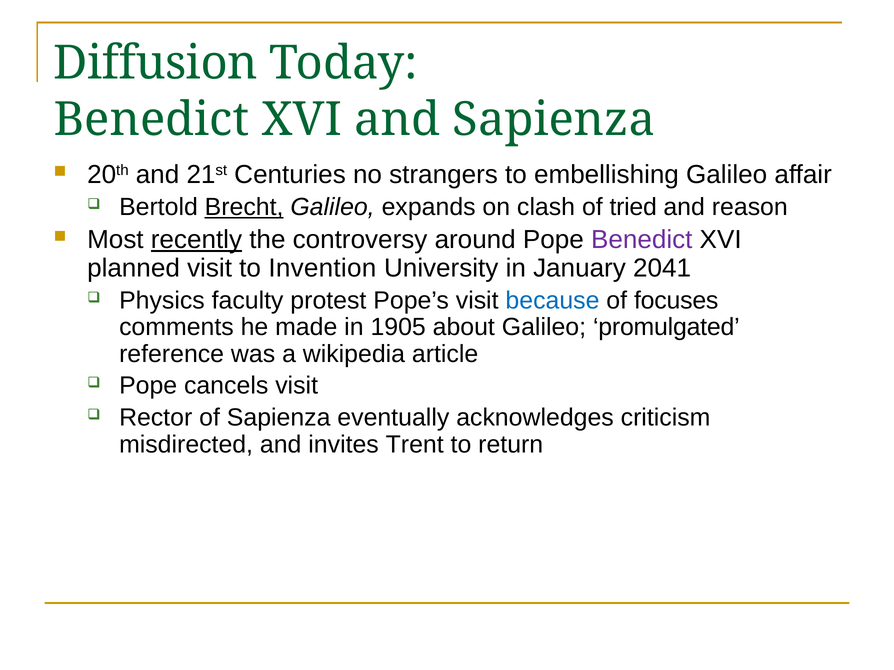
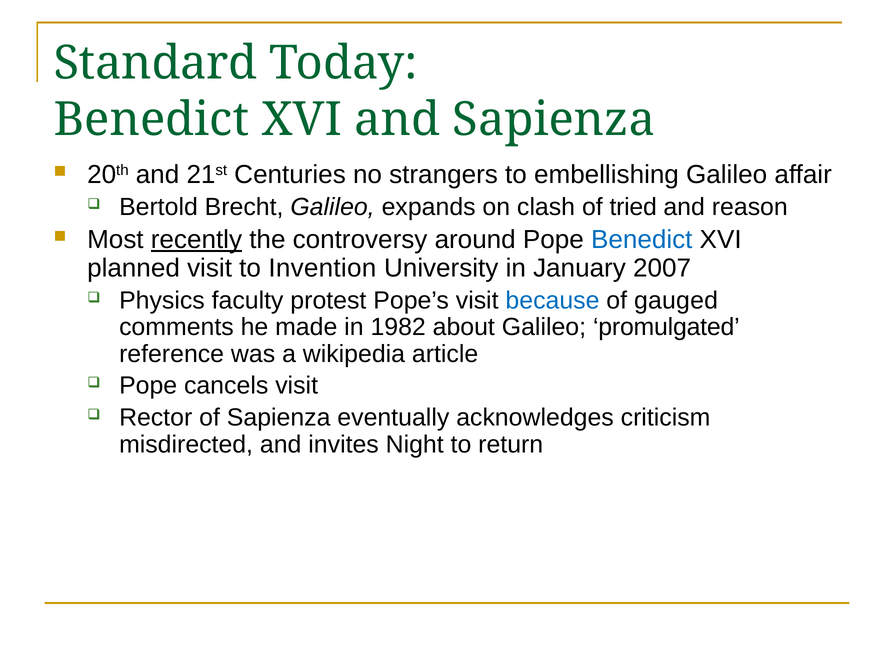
Diffusion: Diffusion -> Standard
Brecht underline: present -> none
Benedict at (642, 240) colour: purple -> blue
2041: 2041 -> 2007
focuses: focuses -> gauged
1905: 1905 -> 1982
Trent: Trent -> Night
